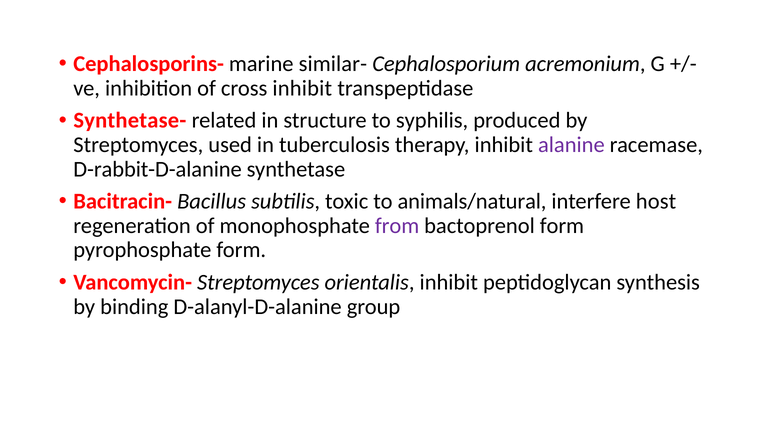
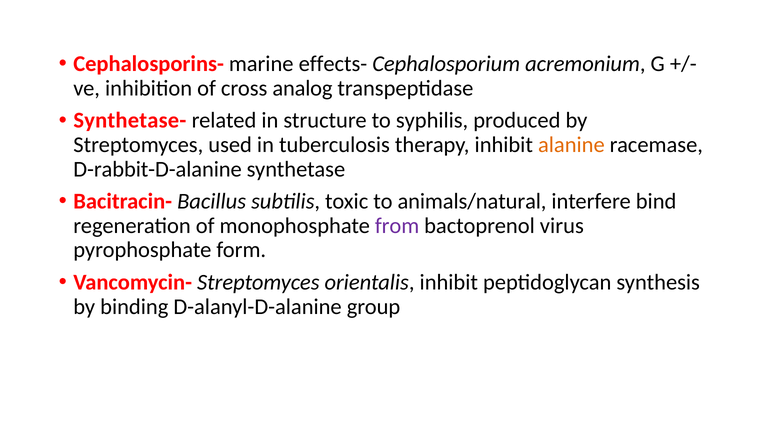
similar-: similar- -> effects-
cross inhibit: inhibit -> analog
alanine colour: purple -> orange
host: host -> bind
bactoprenol form: form -> virus
